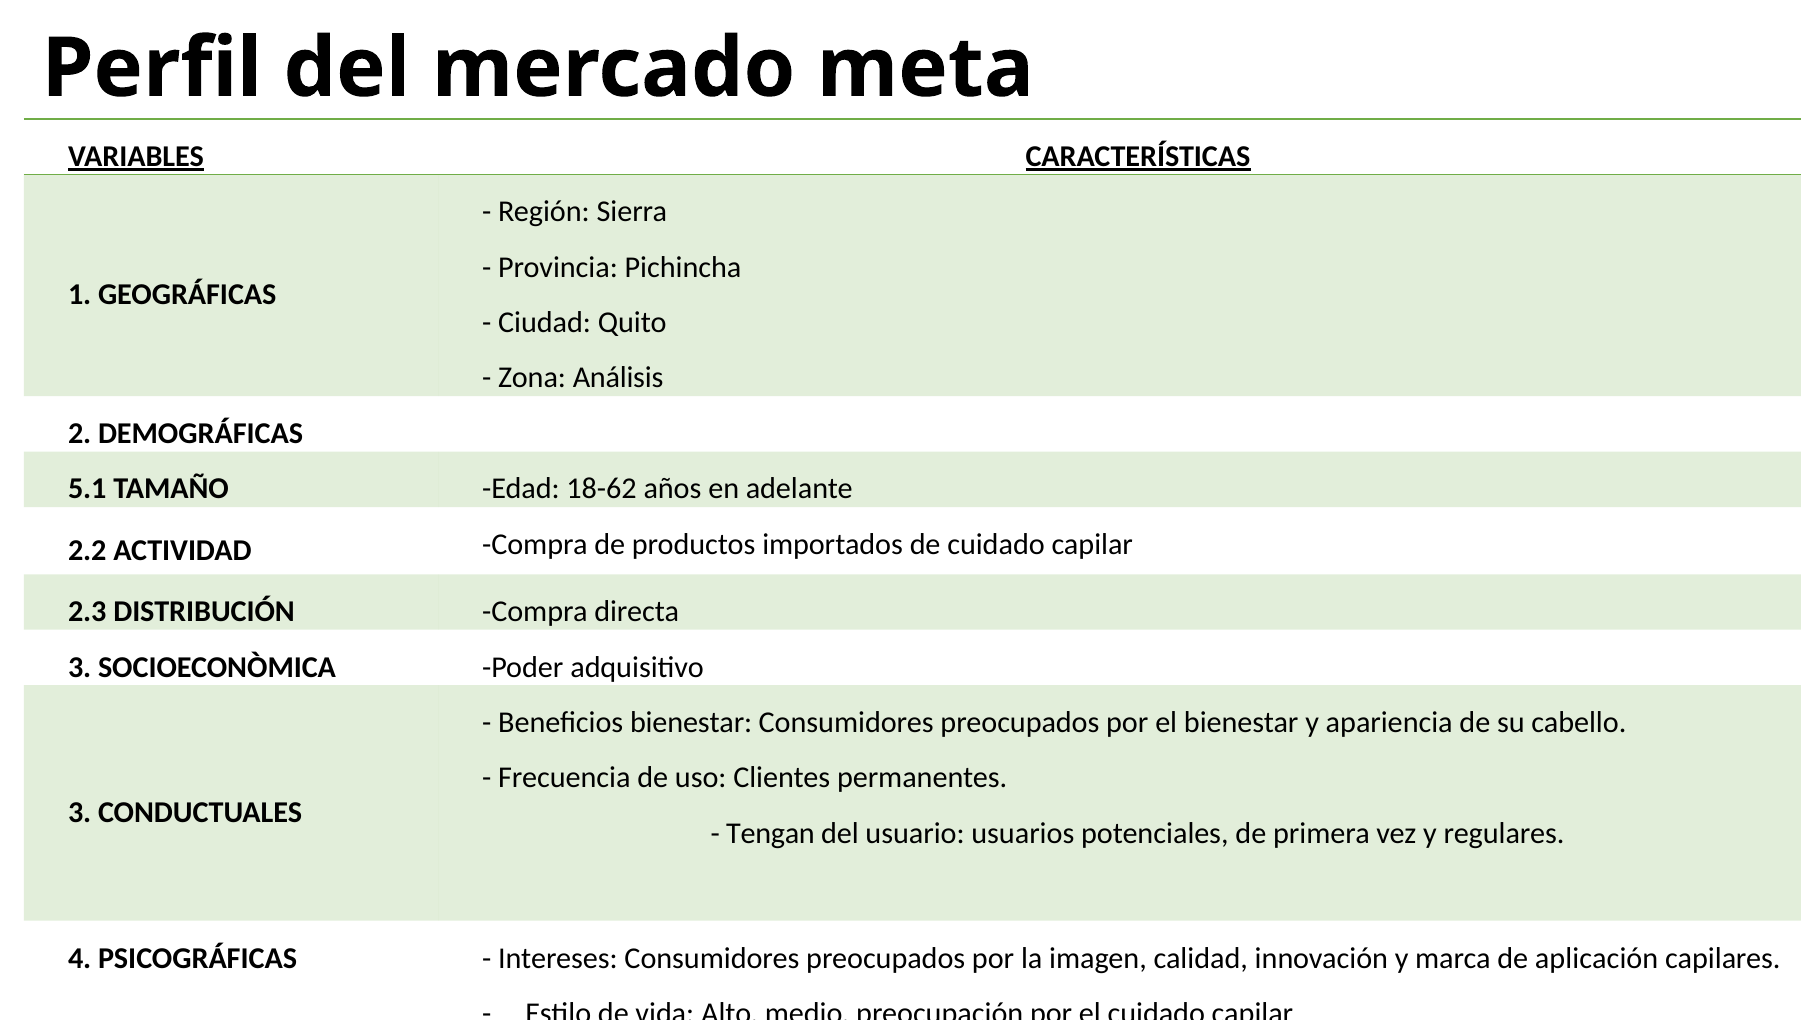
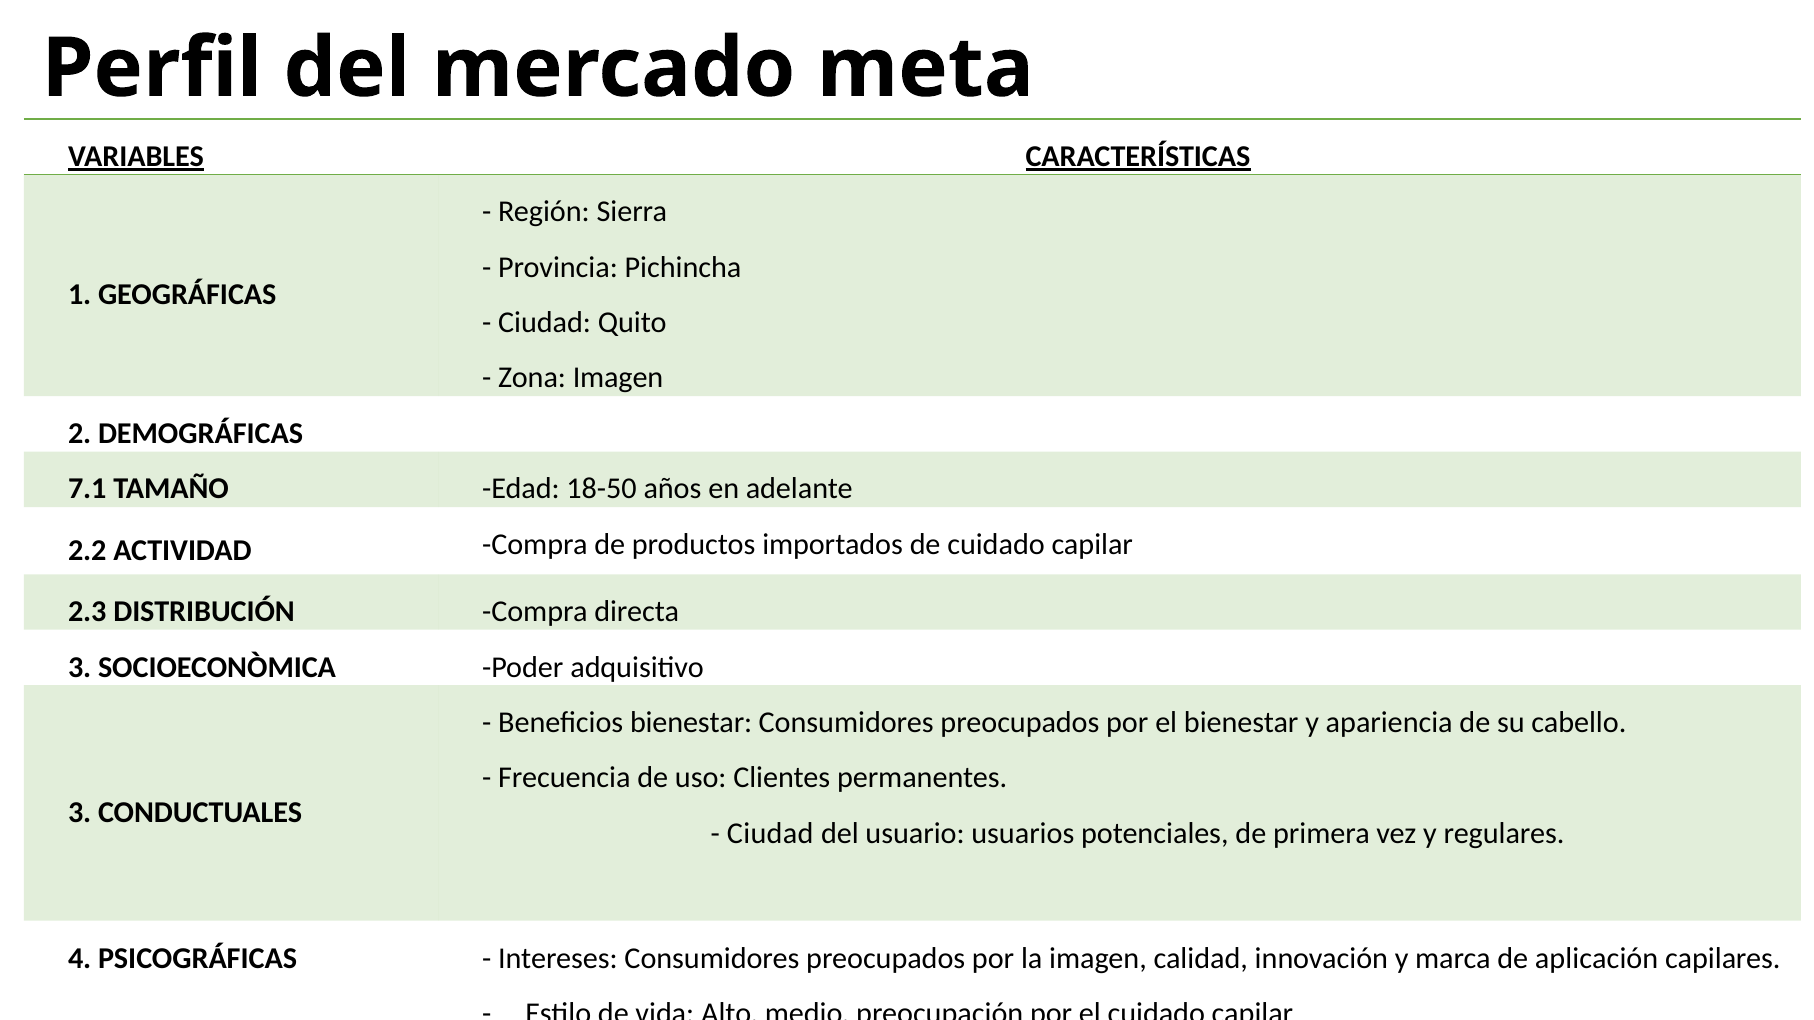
Zona Análisis: Análisis -> Imagen
5.1: 5.1 -> 7.1
18-62: 18-62 -> 18-50
Tengan at (770, 834): Tengan -> Ciudad
